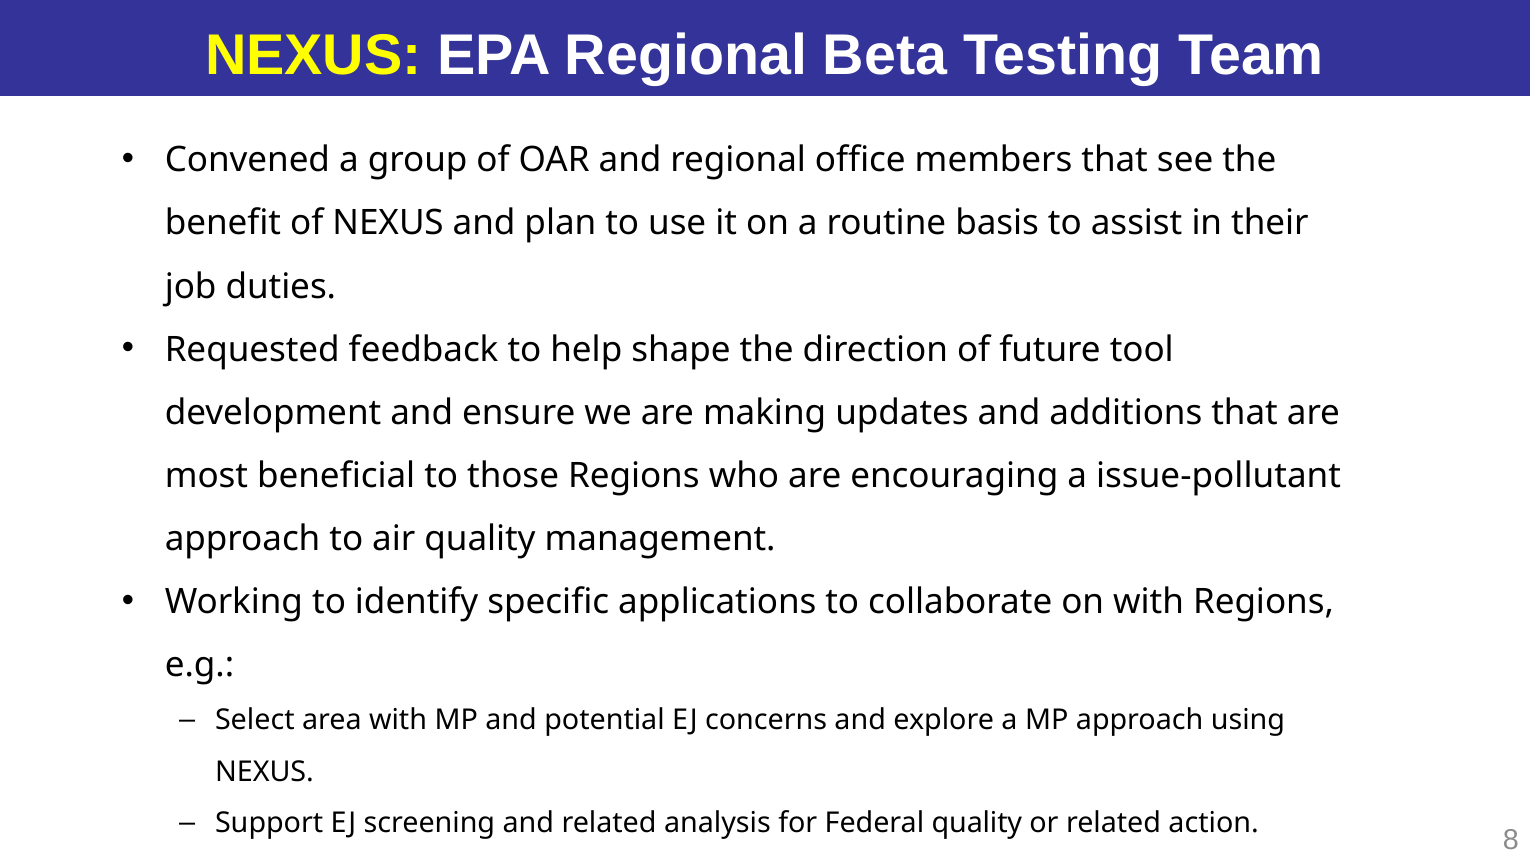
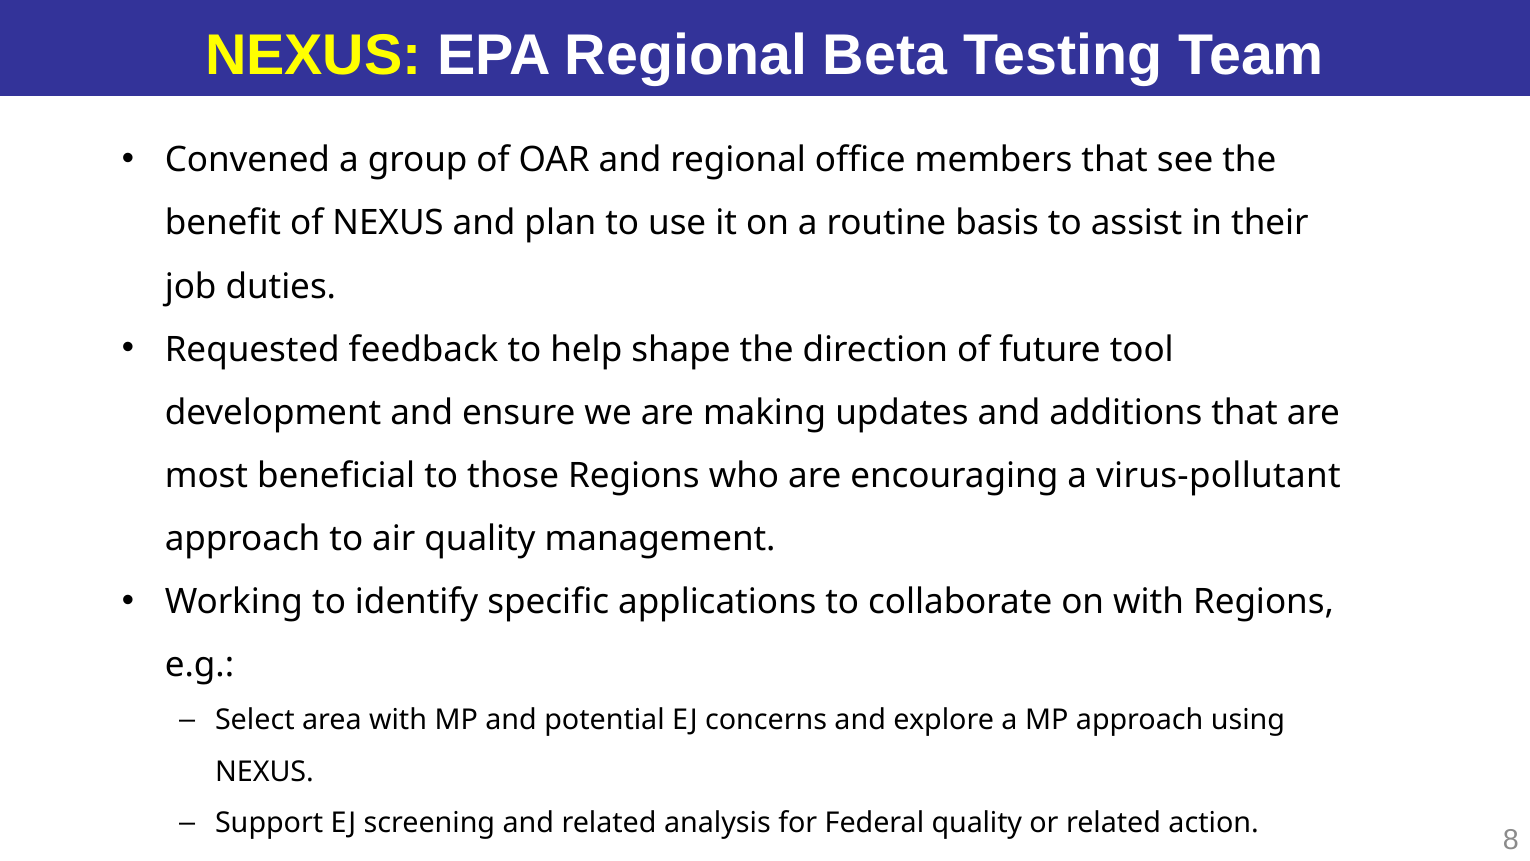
issue-pollutant: issue-pollutant -> virus-pollutant
